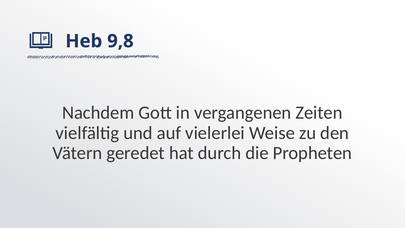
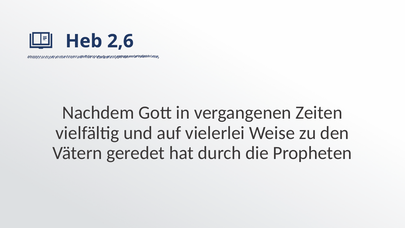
9,8: 9,8 -> 2,6
